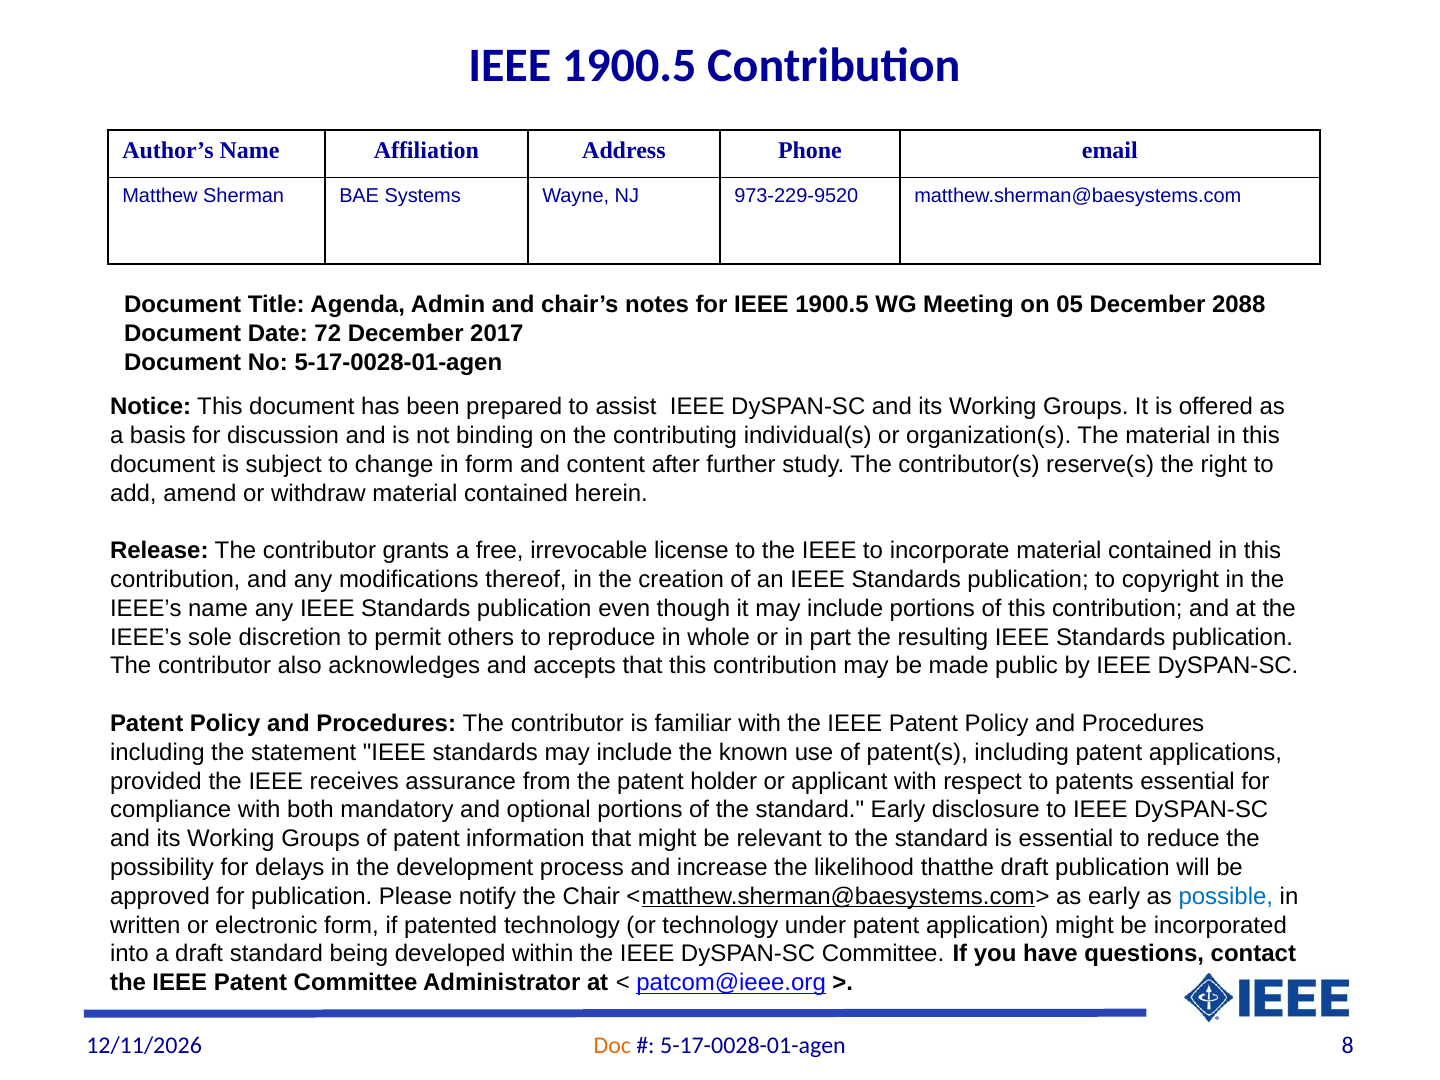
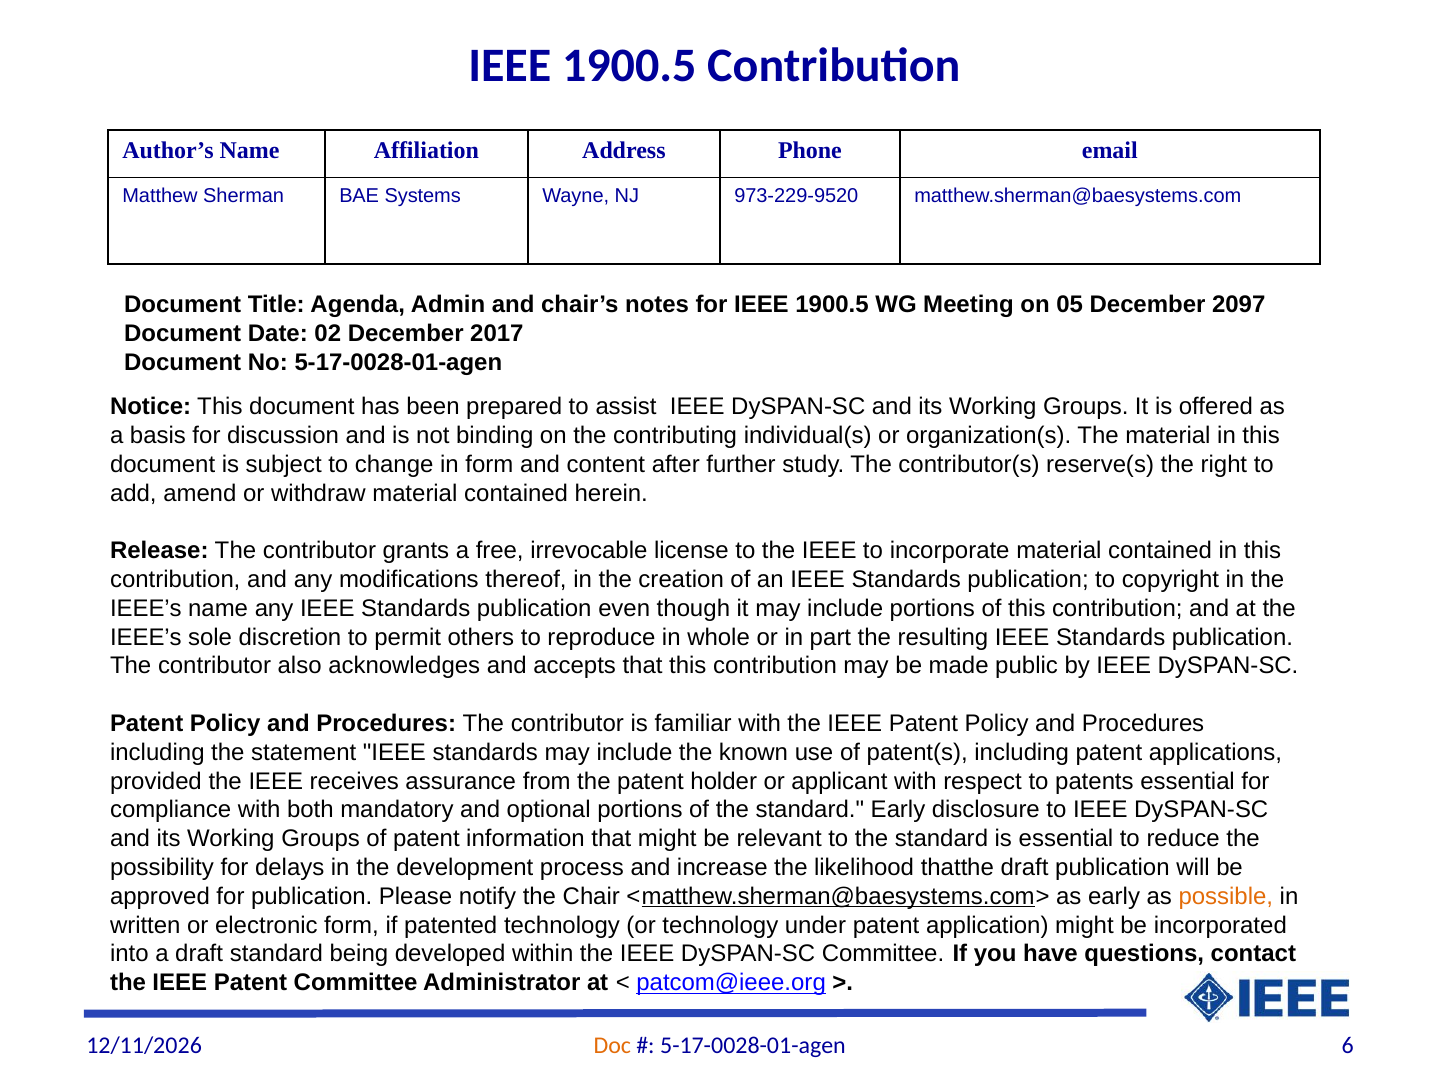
2088: 2088 -> 2097
72: 72 -> 02
possible colour: blue -> orange
8: 8 -> 6
